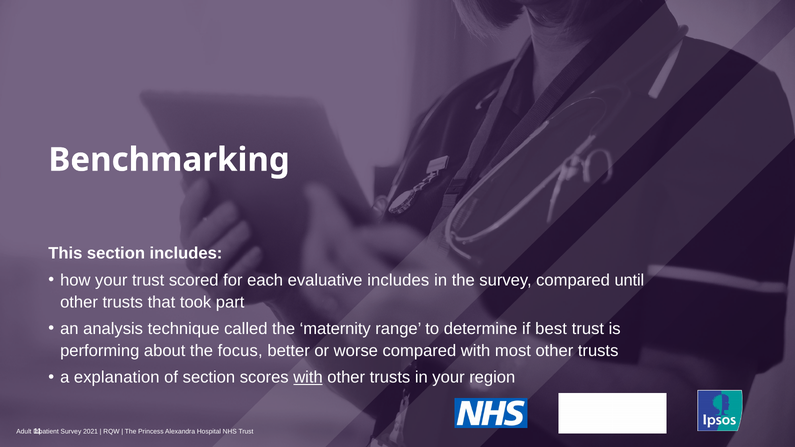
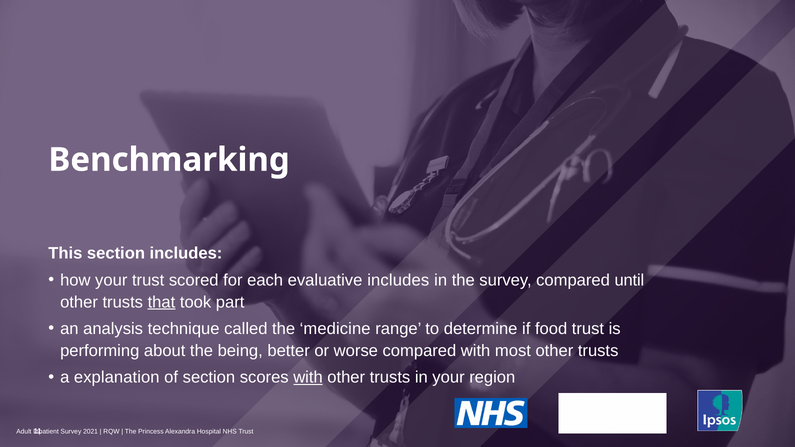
that underline: none -> present
maternity: maternity -> medicine
best: best -> food
focus: focus -> being
